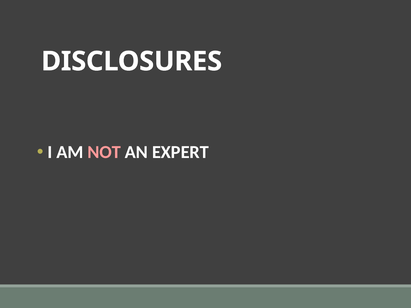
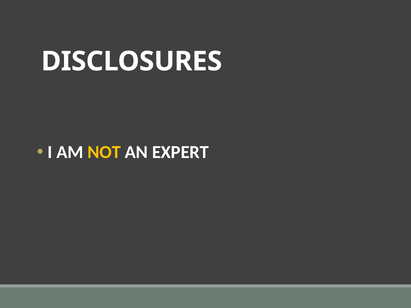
NOT colour: pink -> yellow
